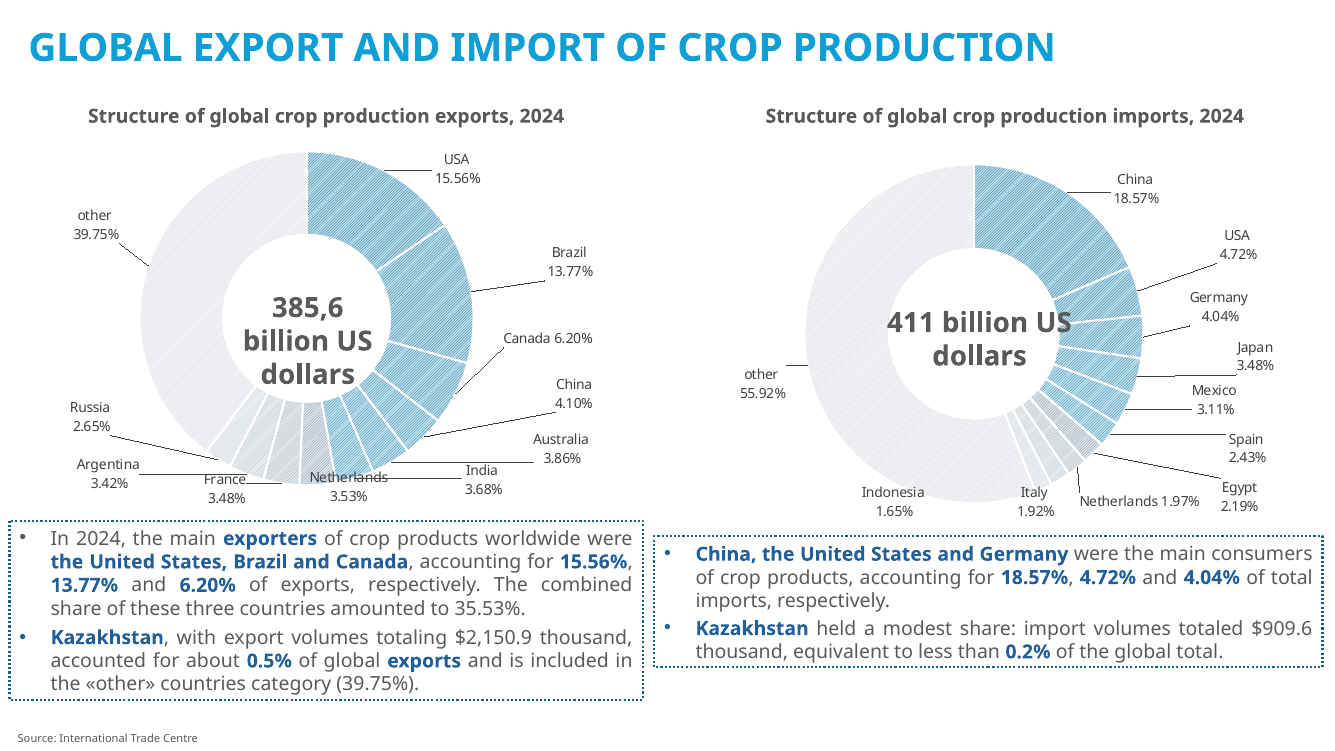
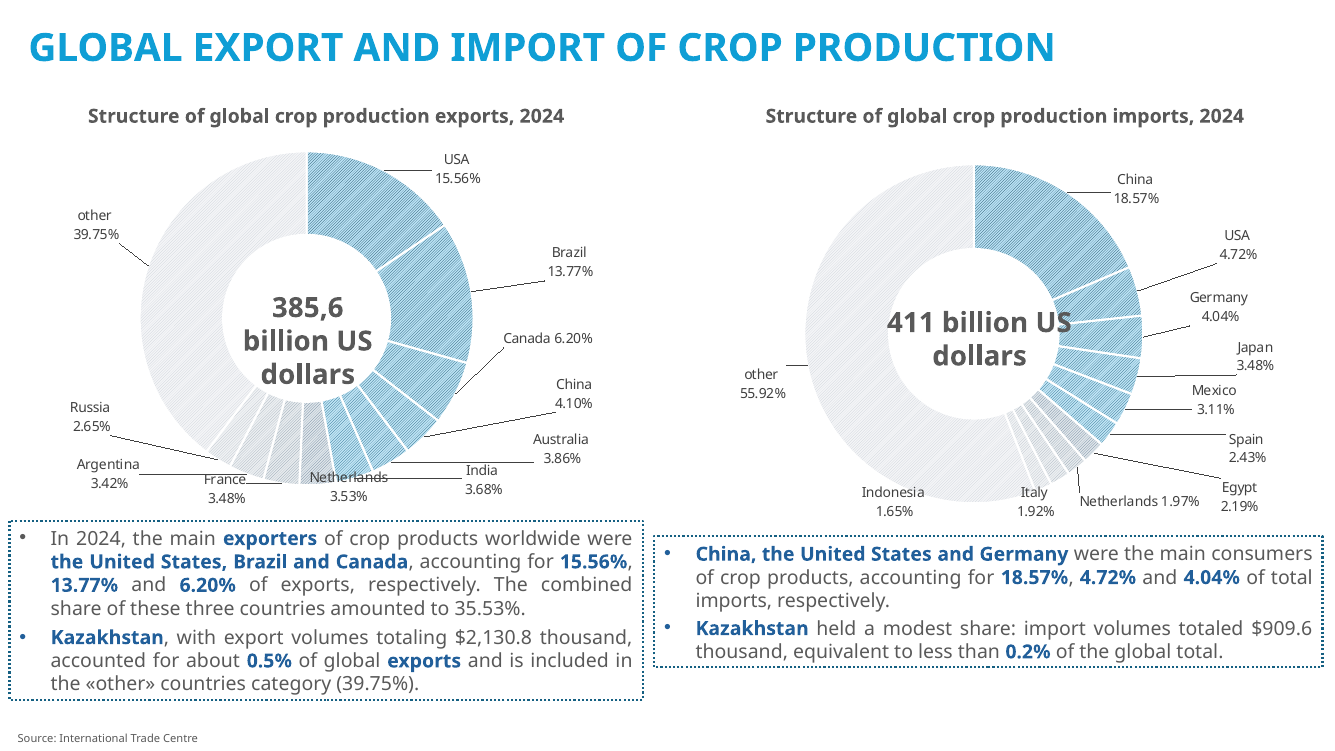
$2,150.9: $2,150.9 -> $2,130.8
